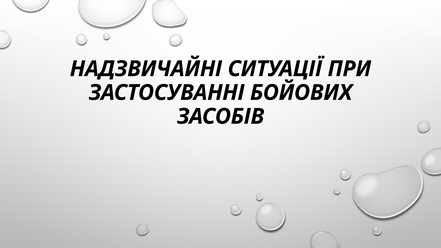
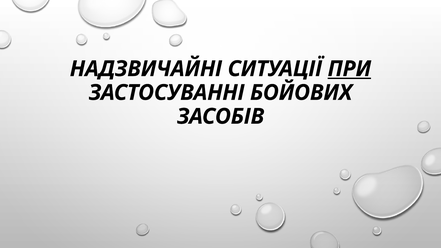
ПРИ underline: none -> present
